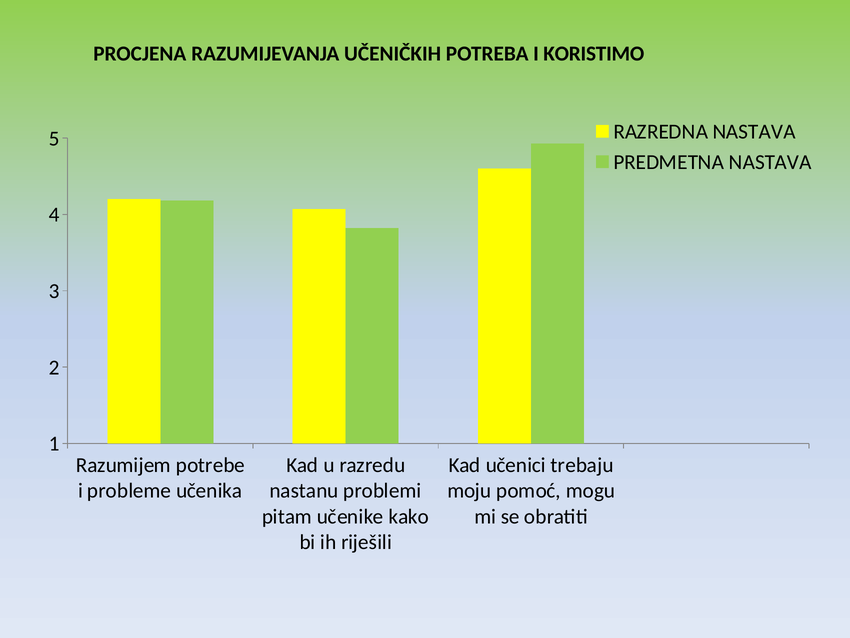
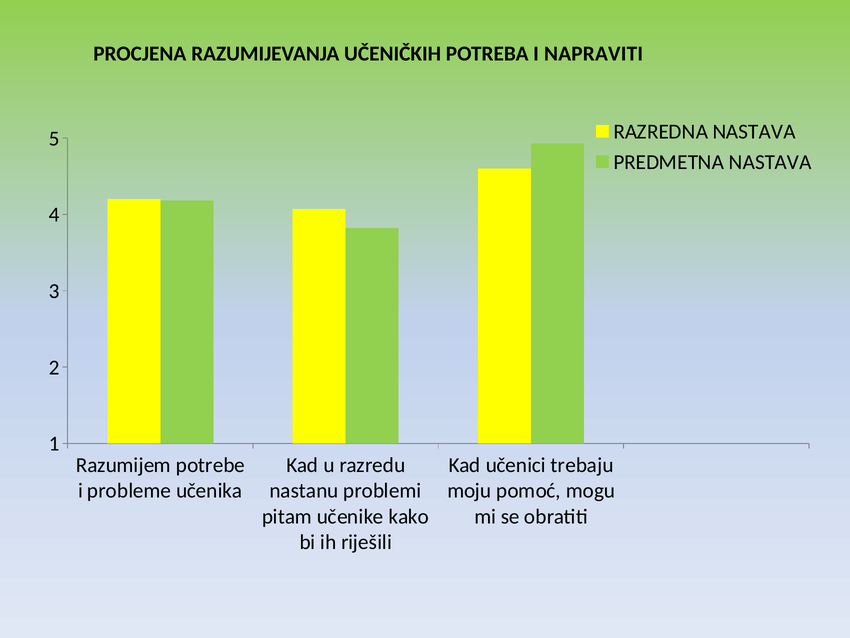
KORISTIMO: KORISTIMO -> NAPRAVITI
